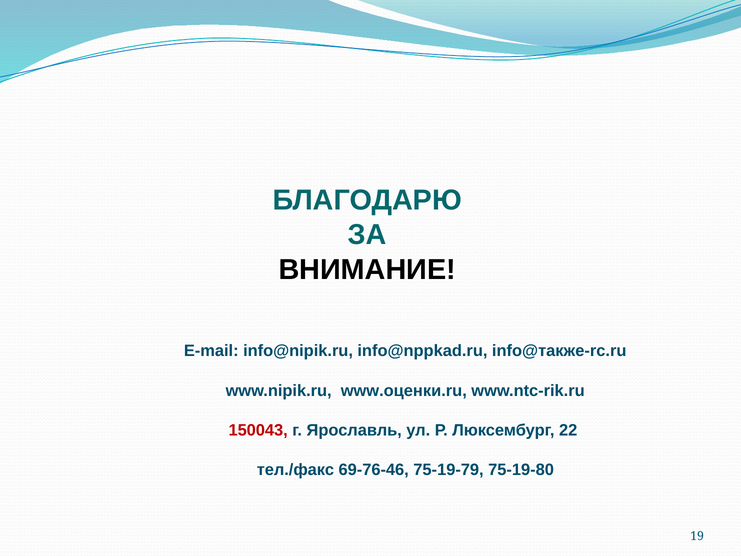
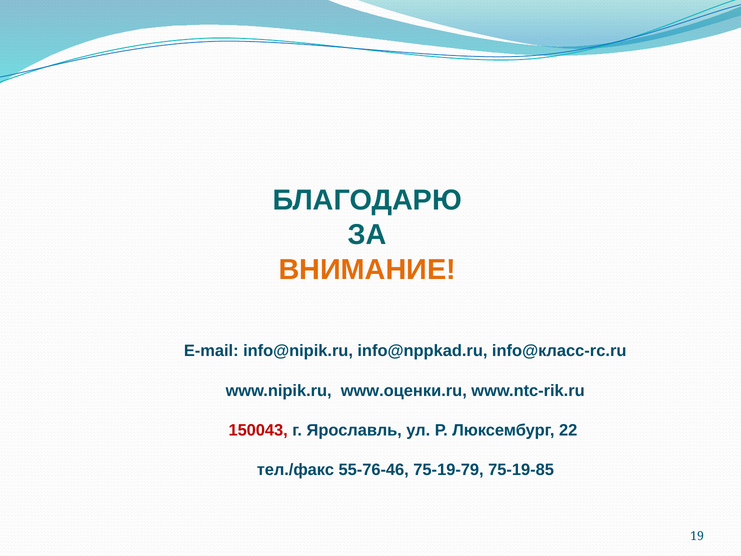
ВНИМАНИЕ colour: black -> orange
info@также-rc.ru: info@также-rc.ru -> info@класс-rc.ru
69-76-46: 69-76-46 -> 55-76-46
75-19-80: 75-19-80 -> 75-19-85
